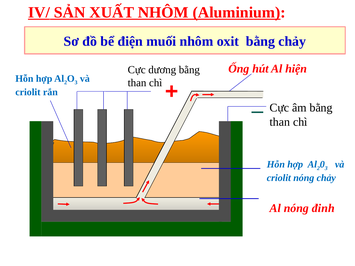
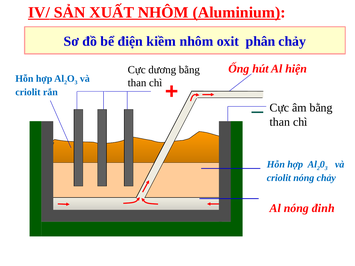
muối: muối -> kiềm
oxit bằng: bằng -> phân
